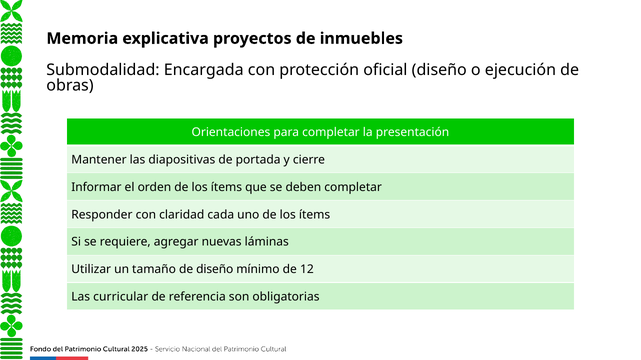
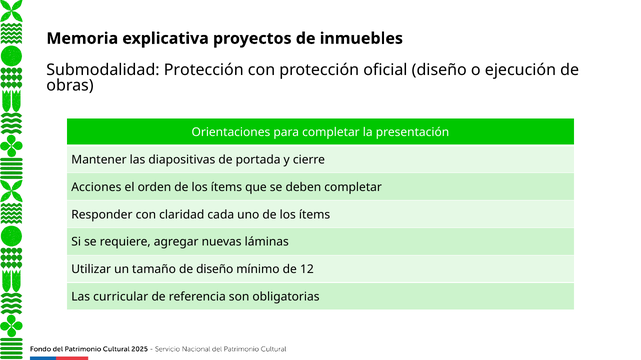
Submodalidad Encargada: Encargada -> Protección
Informar: Informar -> Acciones
